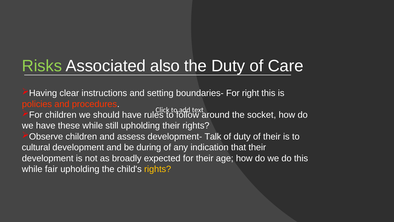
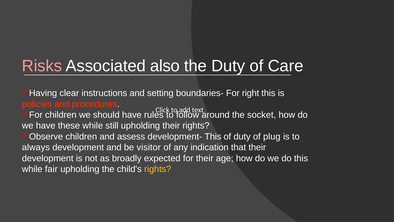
Risks colour: light green -> pink
development- Talk: Talk -> This
of their: their -> plug
cultural: cultural -> always
during: during -> visitor
